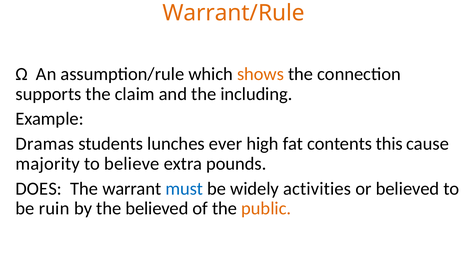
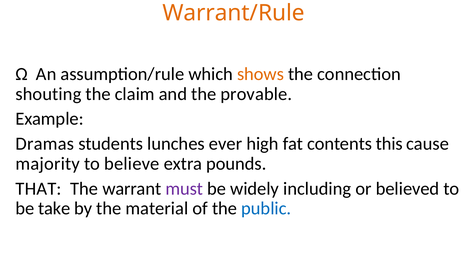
supports: supports -> shouting
including: including -> provable
DOES: DOES -> THAT
must colour: blue -> purple
activities: activities -> including
ruin: ruin -> take
the believed: believed -> material
public colour: orange -> blue
